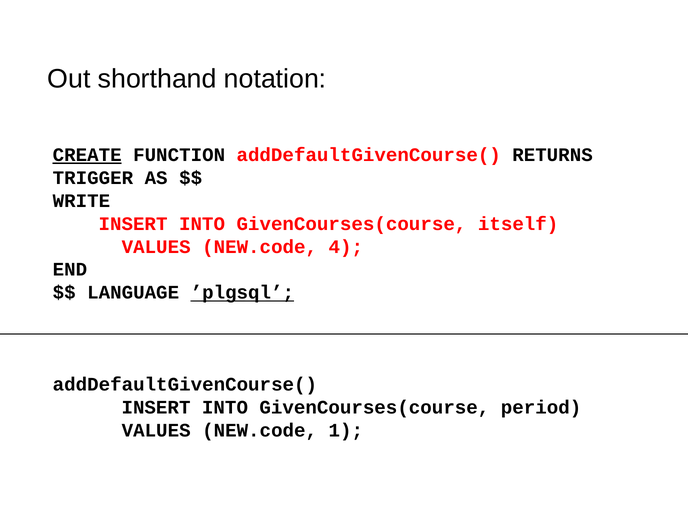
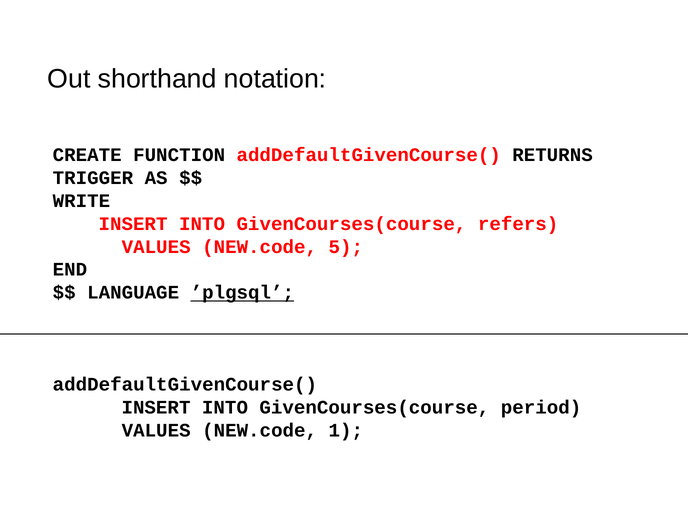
CREATE underline: present -> none
itself: itself -> refers
4: 4 -> 5
